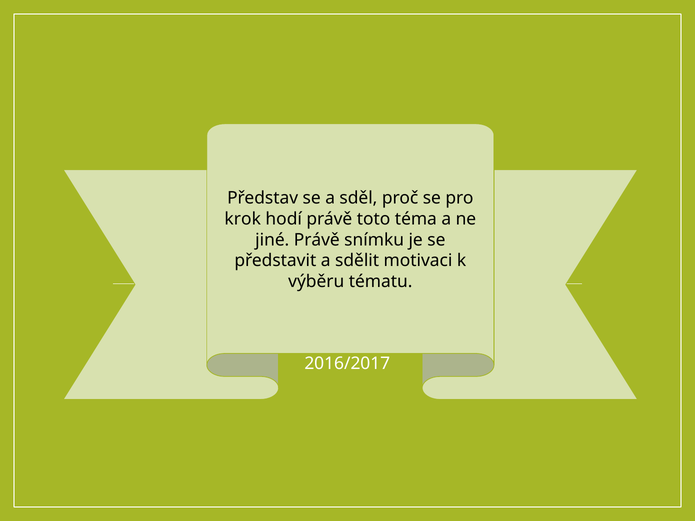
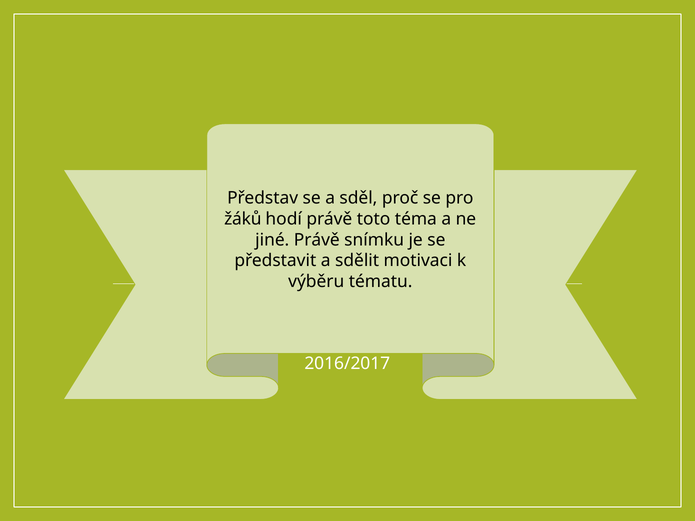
krok: krok -> žáků
